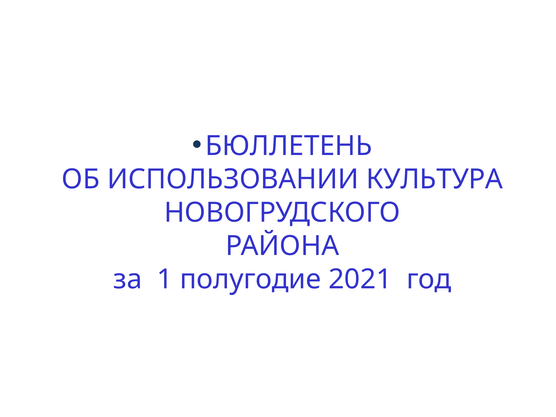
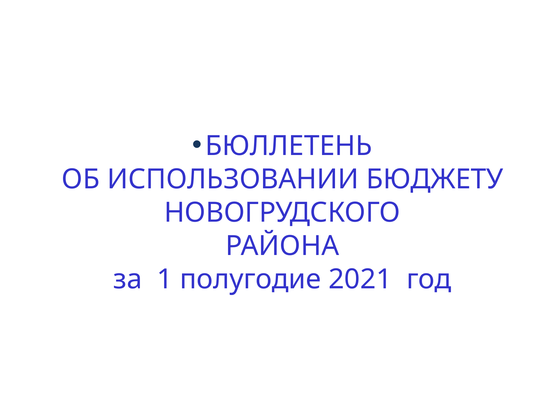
КУЛЬТУРА: КУЛЬТУРА -> БЮДЖЕТУ
